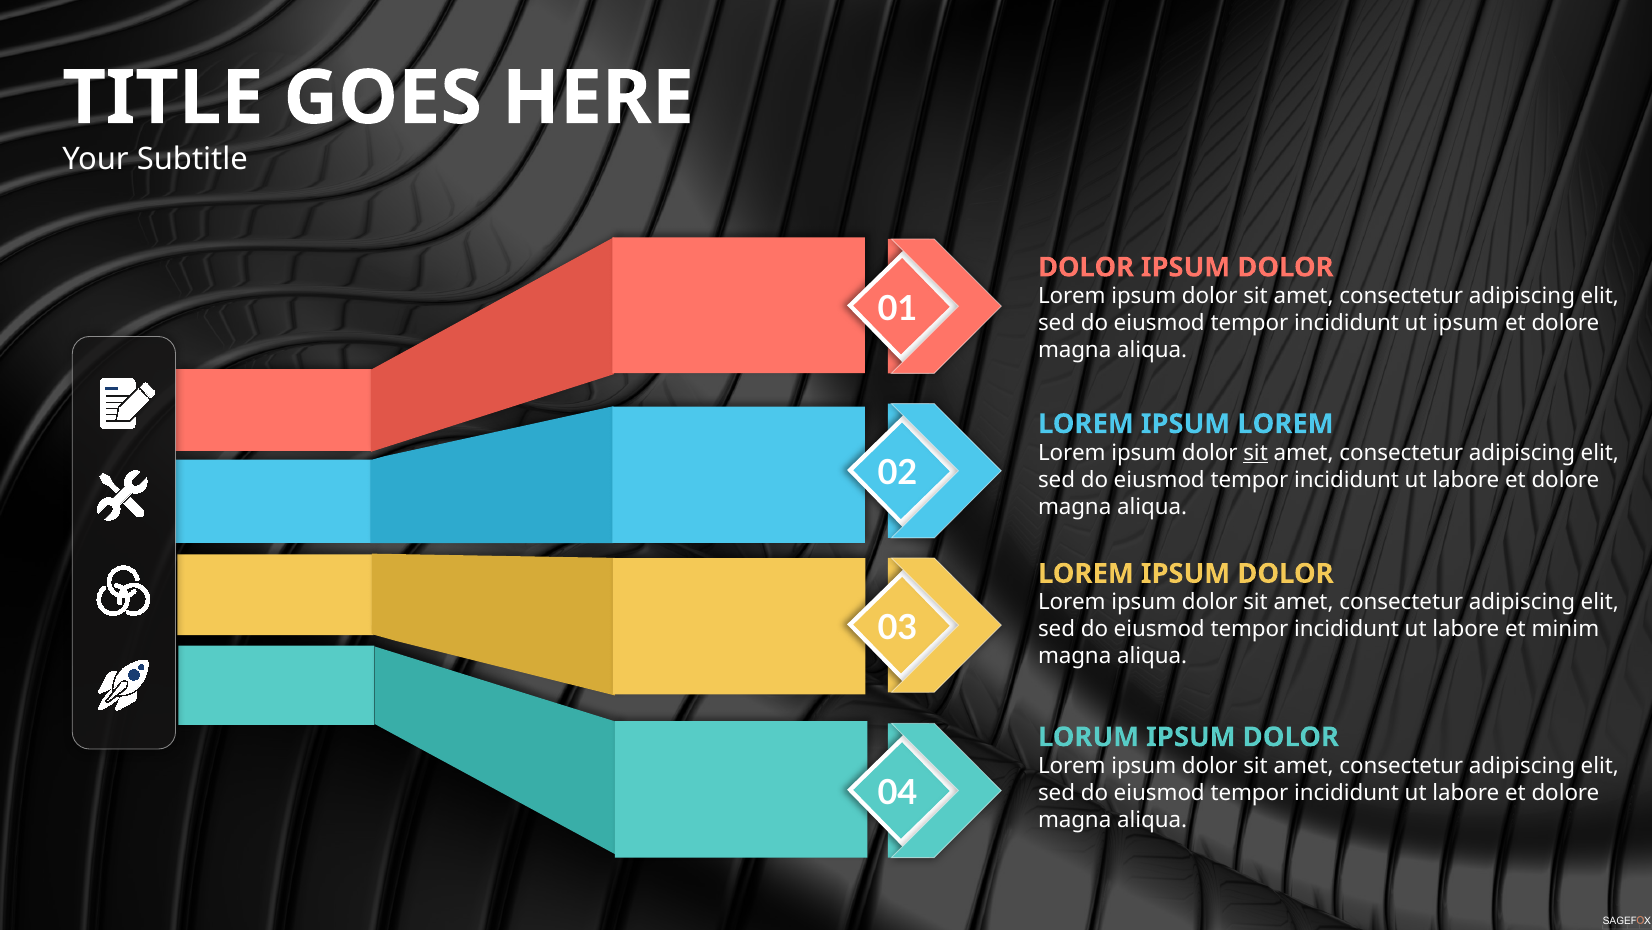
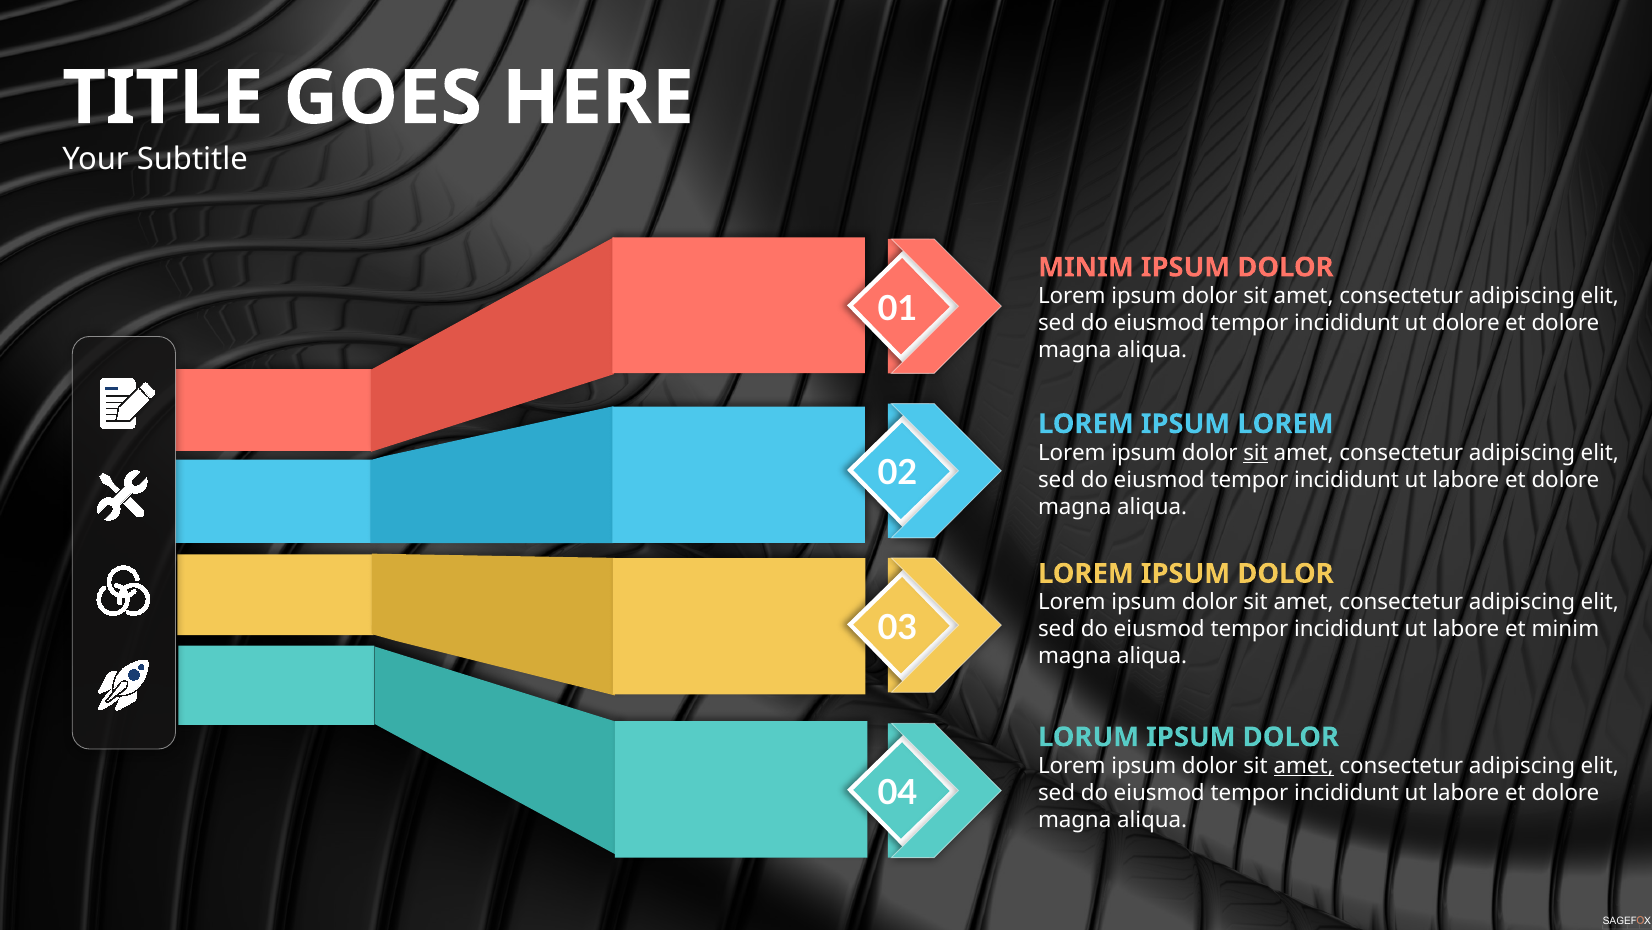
DOLOR at (1086, 267): DOLOR -> MINIM
ut ipsum: ipsum -> dolore
amet at (1304, 765) underline: none -> present
